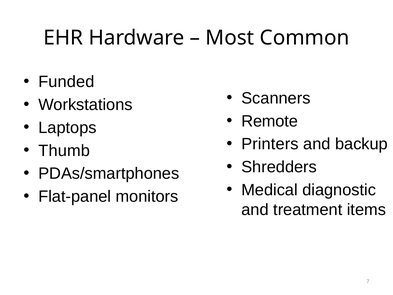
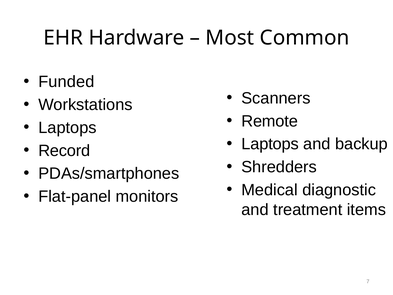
Printers at (270, 144): Printers -> Laptops
Thumb: Thumb -> Record
